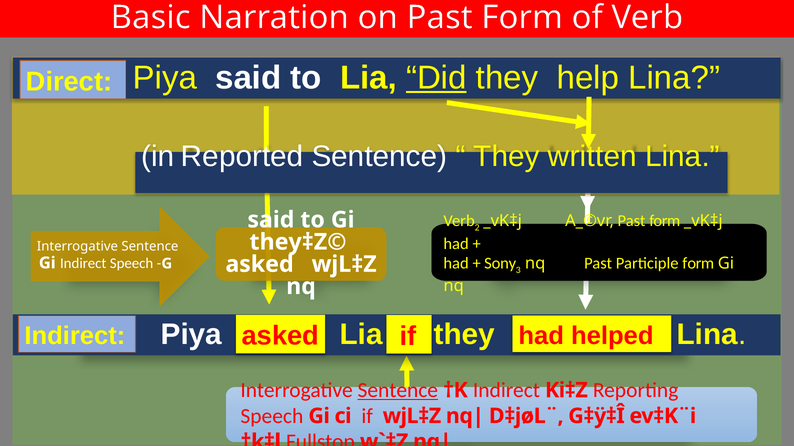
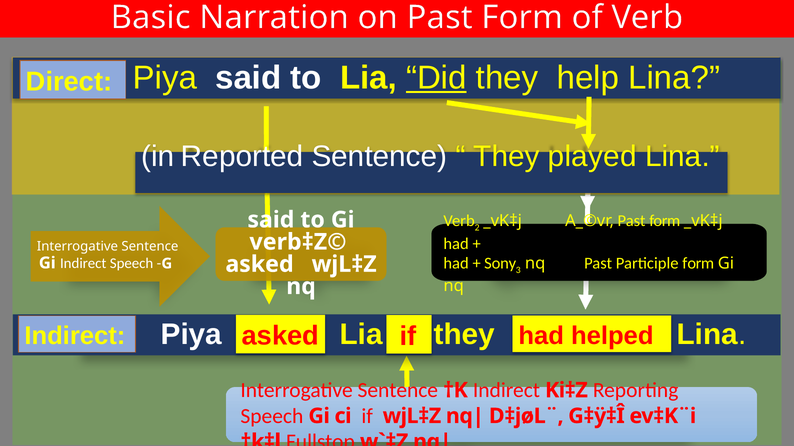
written: written -> played
they‡Z©: they‡Z© -> verb‡Z©
Sentence at (398, 391) underline: present -> none
